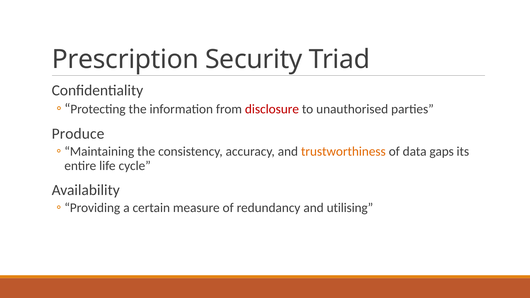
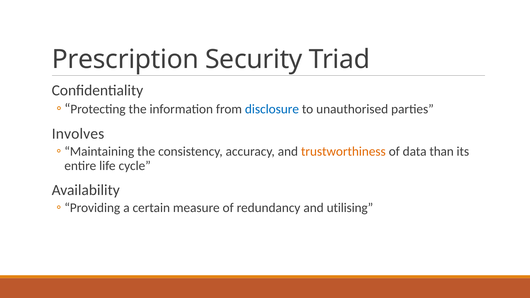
disclosure colour: red -> blue
Produce: Produce -> Involves
gaps: gaps -> than
